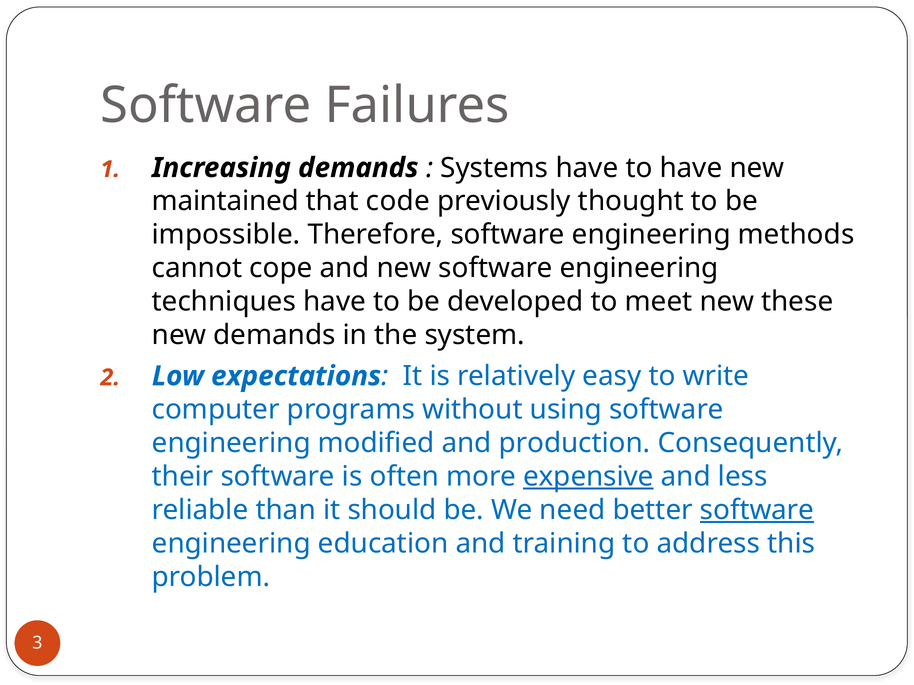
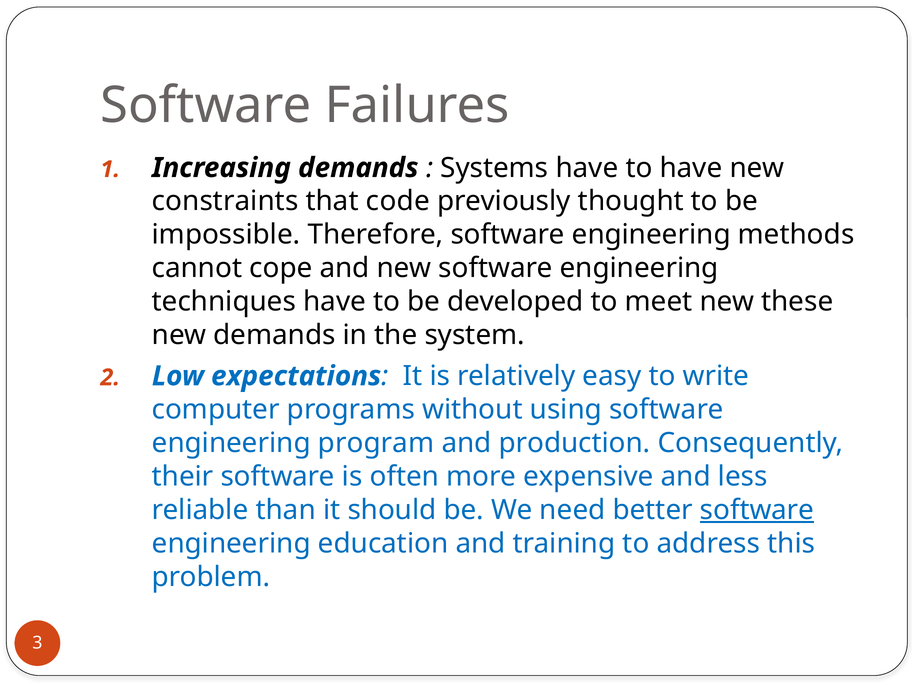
maintained: maintained -> constraints
modified: modified -> program
expensive underline: present -> none
